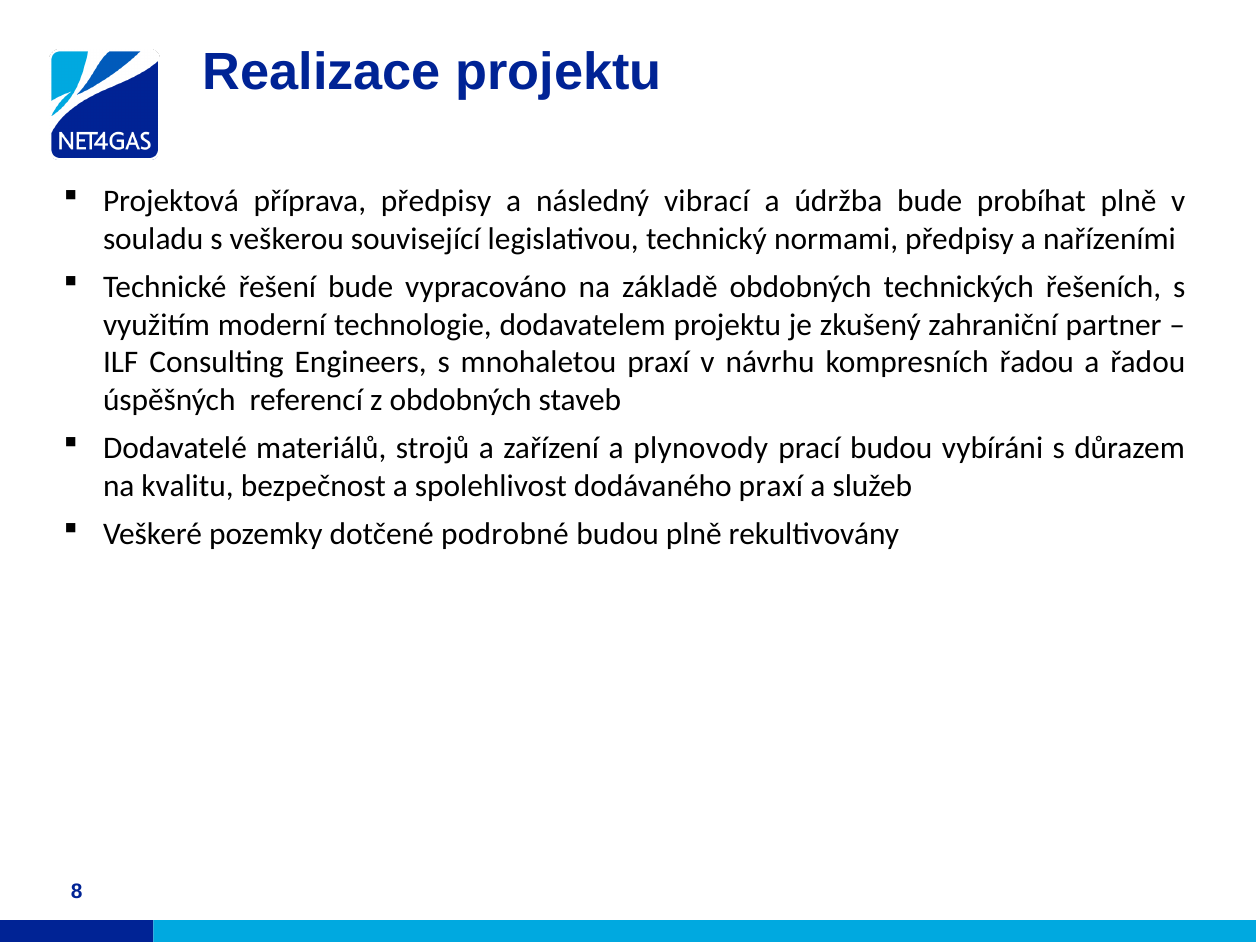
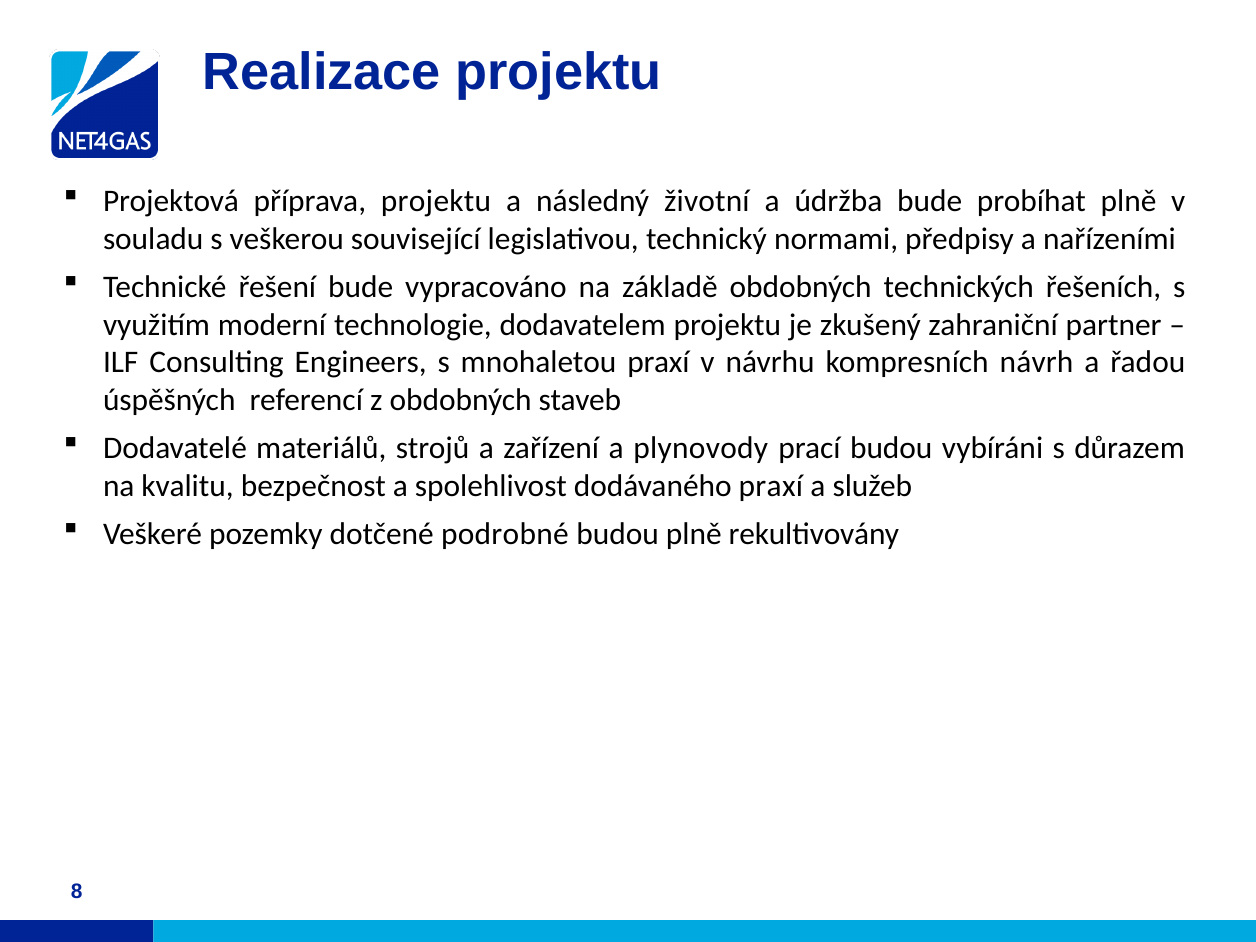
příprava předpisy: předpisy -> projektu
vibrací: vibrací -> životní
kompresních řadou: řadou -> návrh
